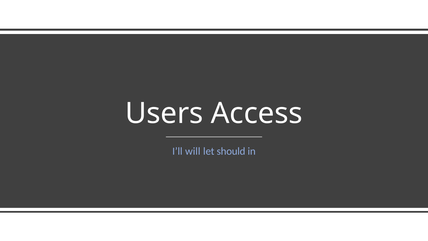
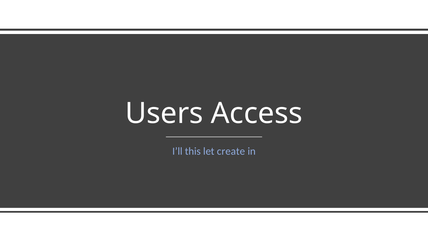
will: will -> this
should: should -> create
